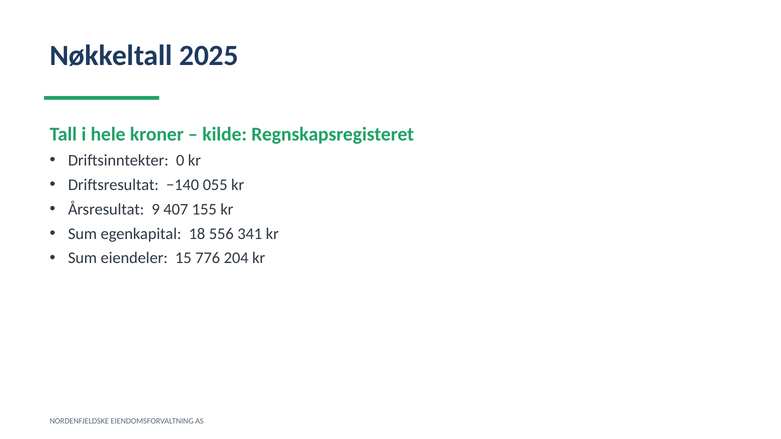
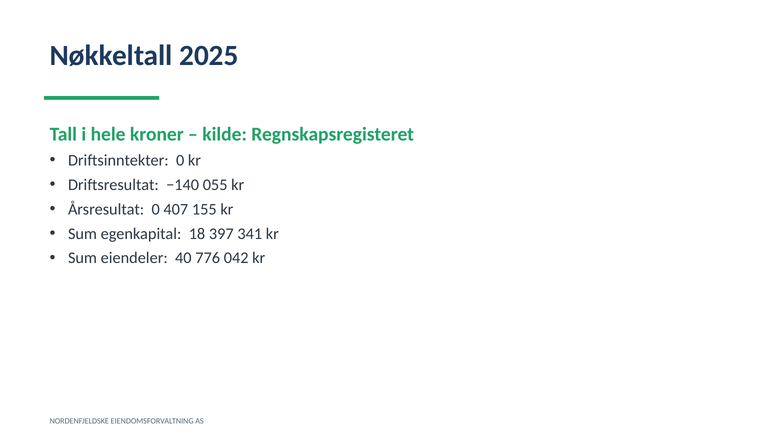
Årsresultat 9: 9 -> 0
556: 556 -> 397
15: 15 -> 40
204: 204 -> 042
